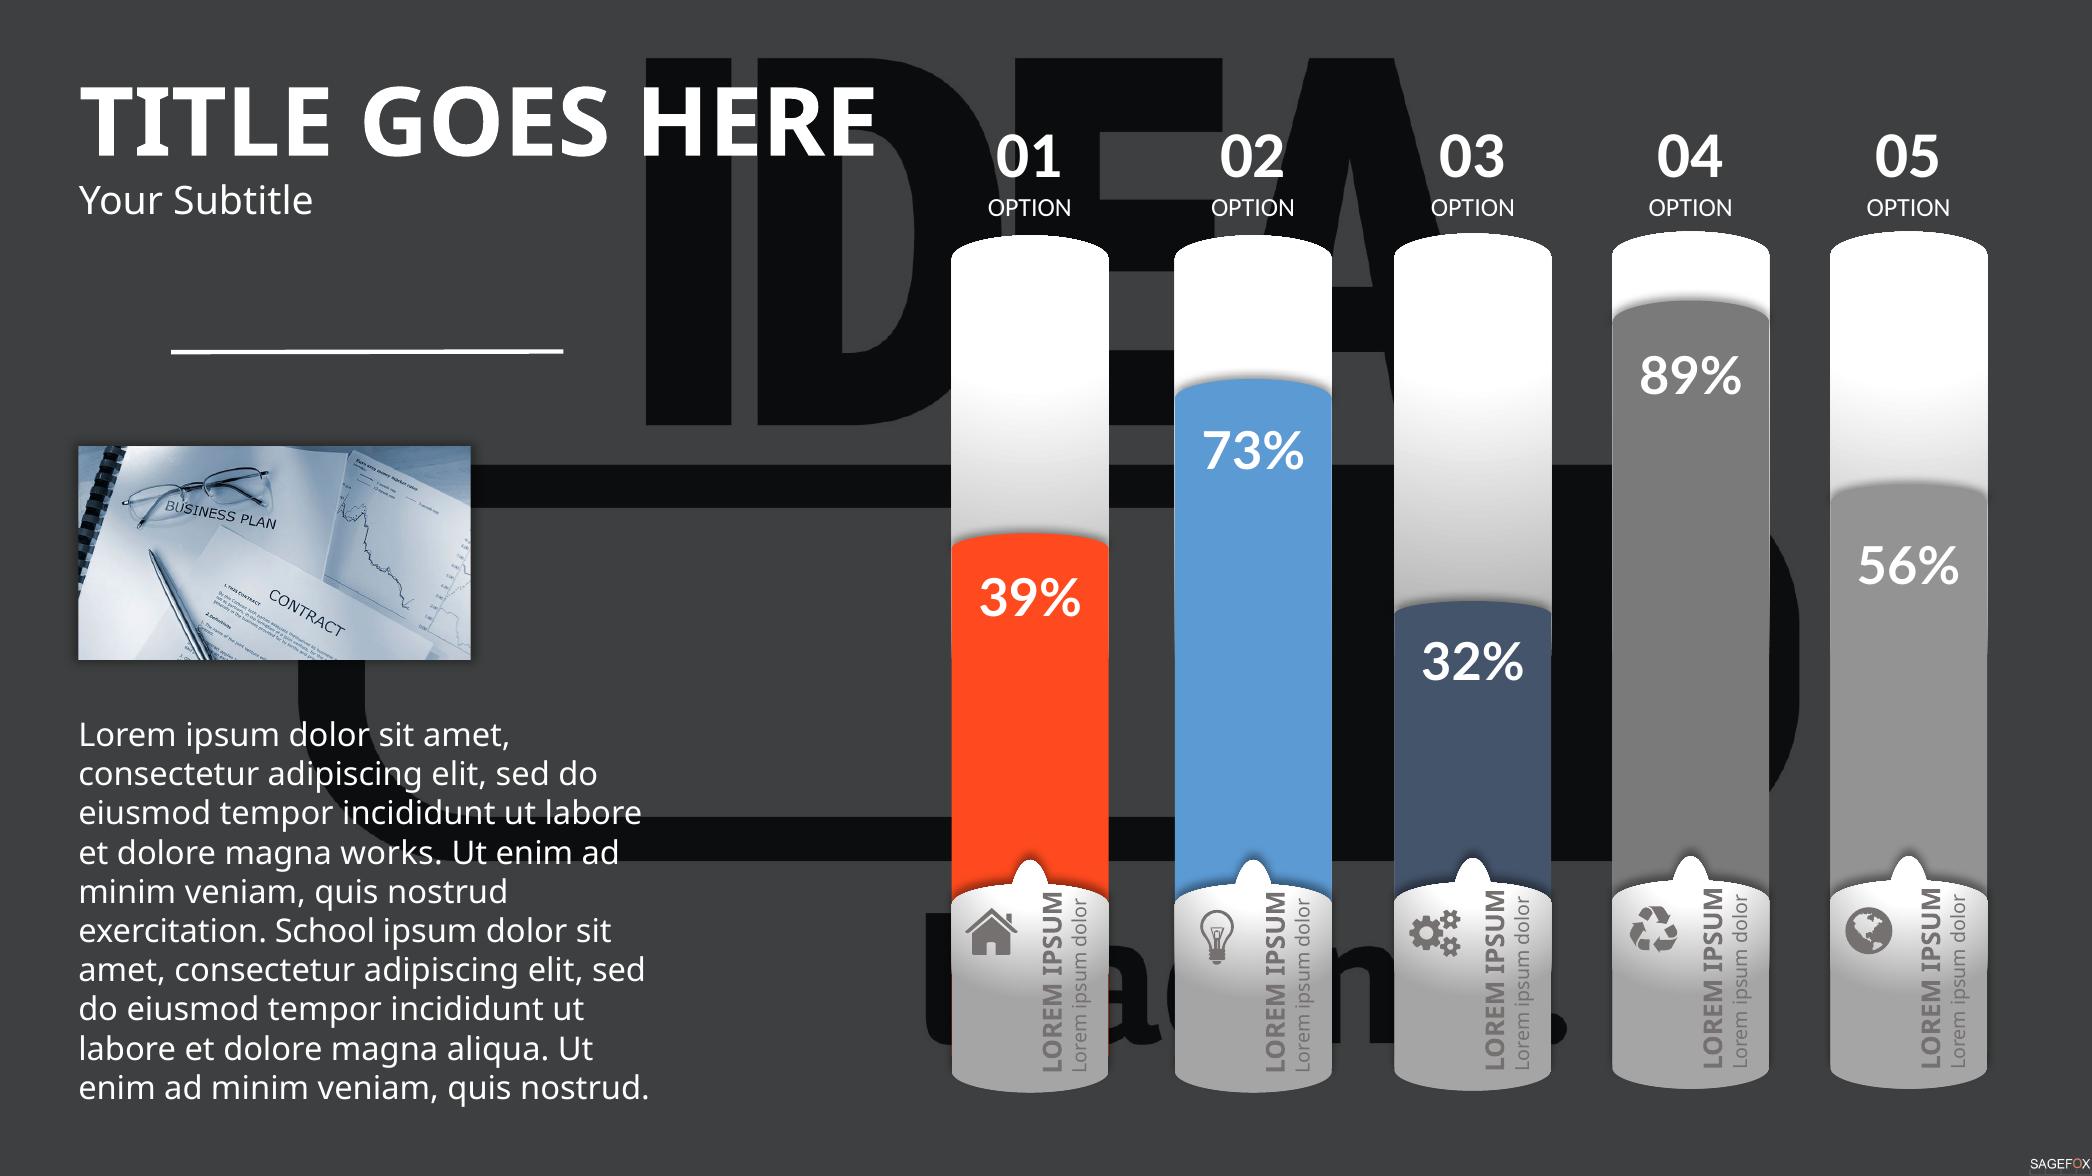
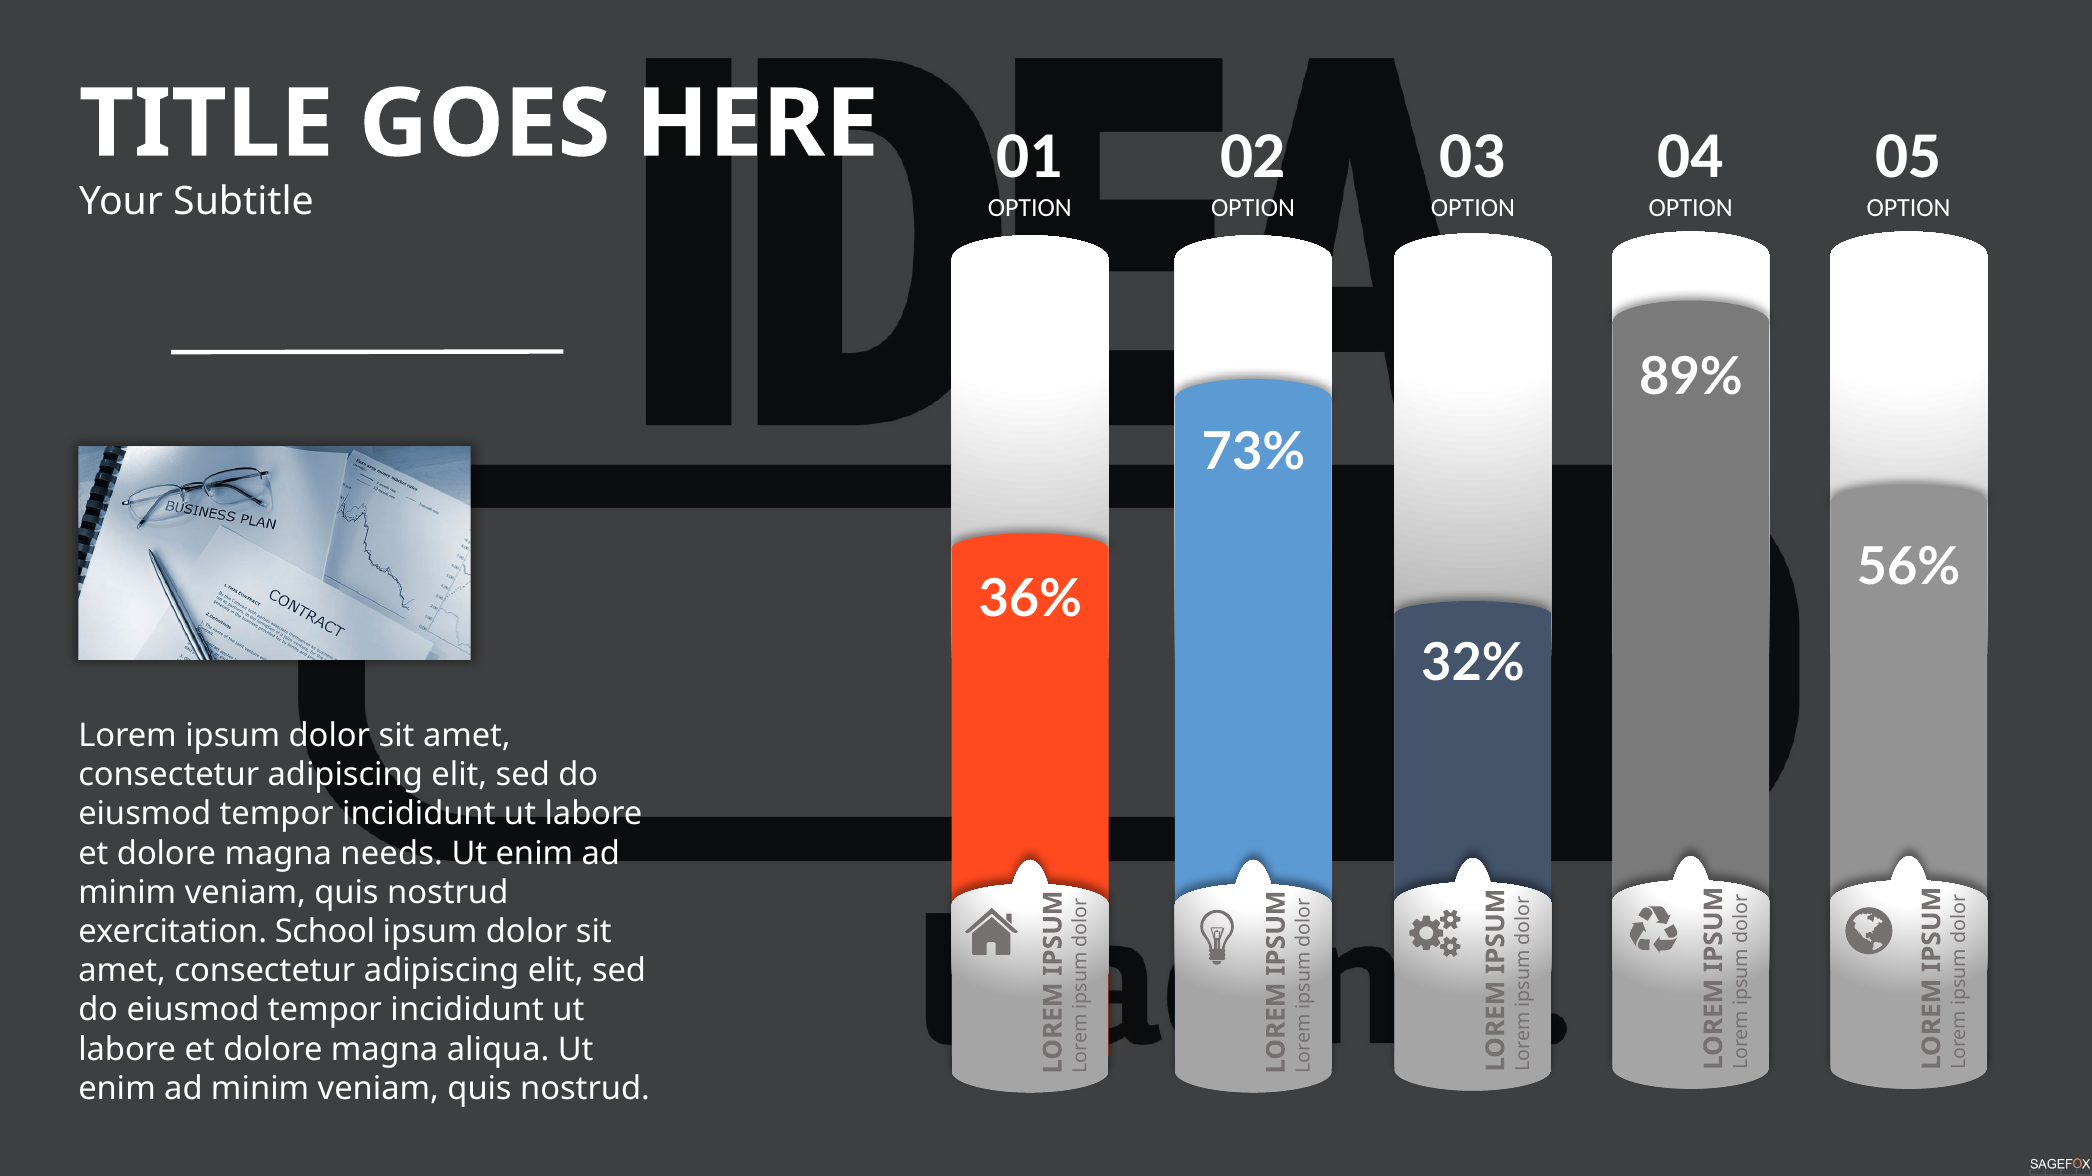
39%: 39% -> 36%
works: works -> needs
